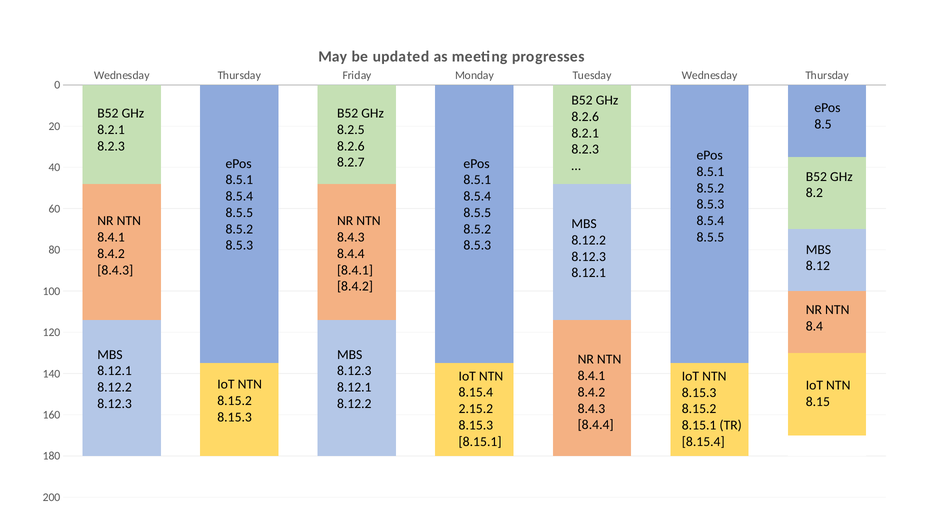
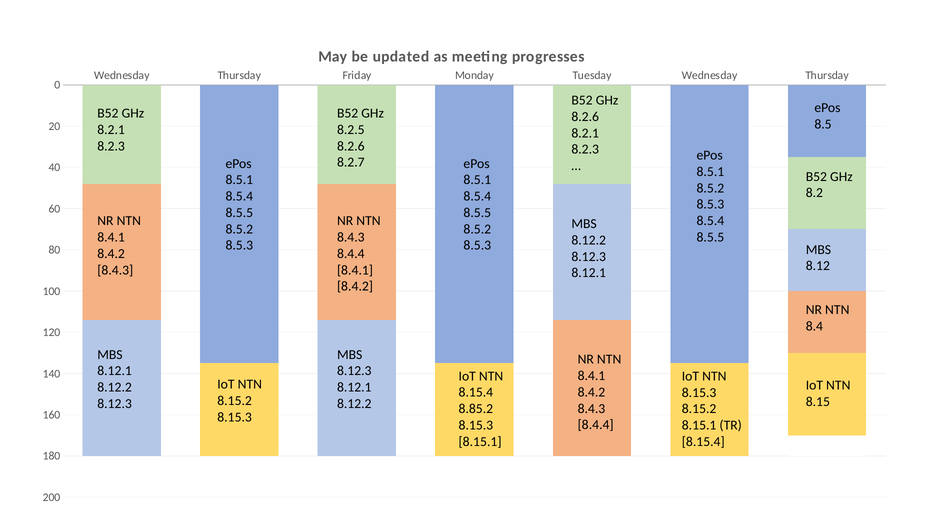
2.15.2: 2.15.2 -> 8.85.2
